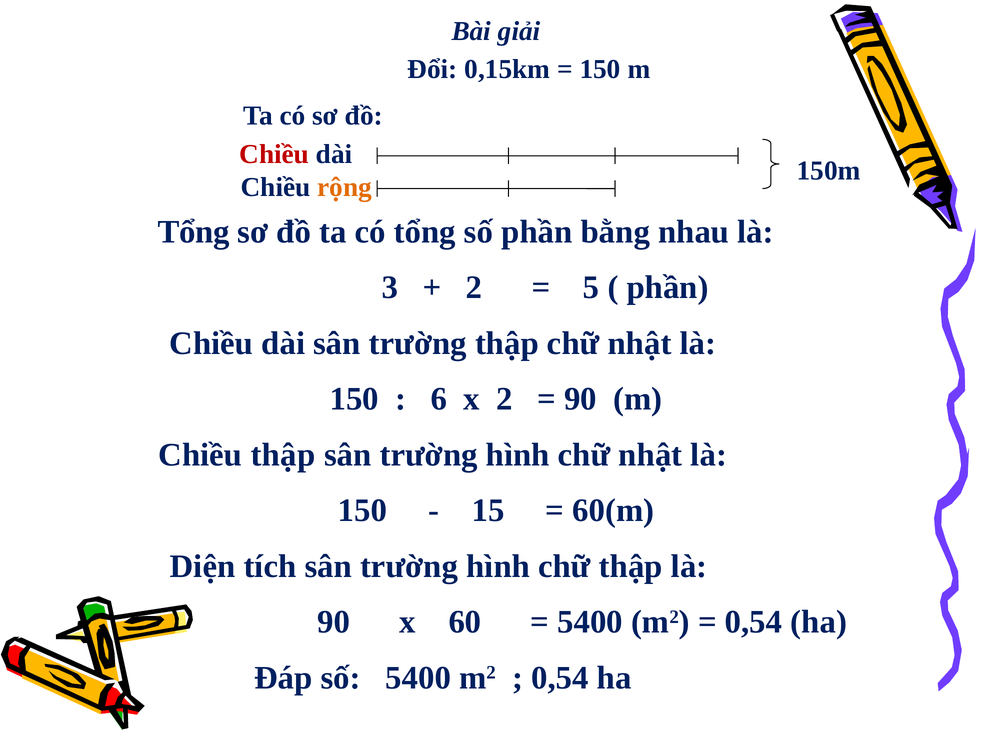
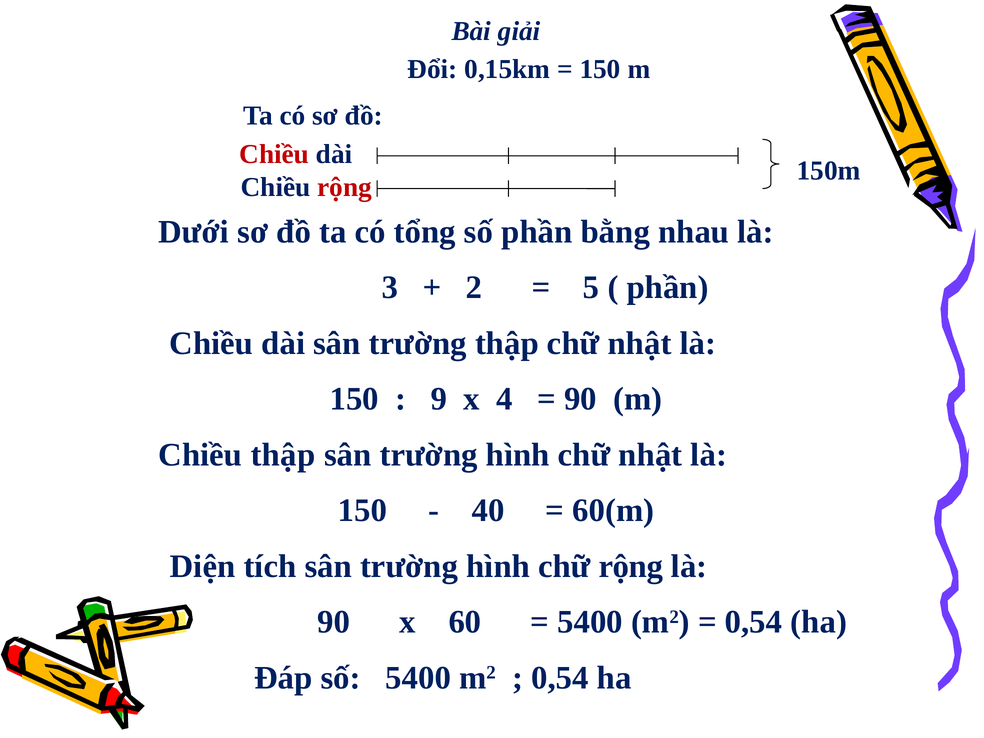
rộng at (345, 187) colour: orange -> red
Tổng at (194, 232): Tổng -> Dưới
6: 6 -> 9
x 2: 2 -> 4
15: 15 -> 40
chữ thập: thập -> rộng
